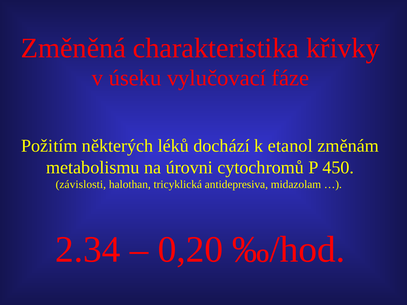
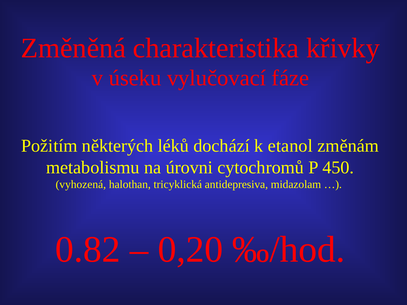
závislosti: závislosti -> vyhozená
2.34: 2.34 -> 0.82
